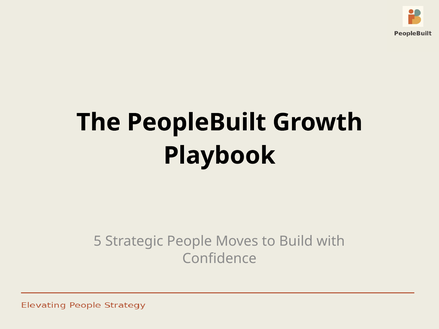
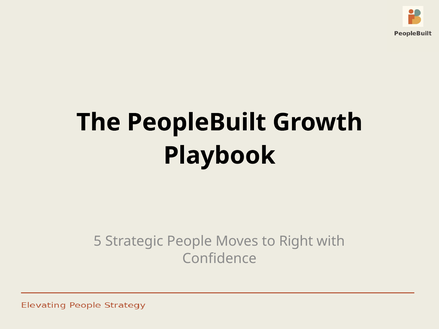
Build: Build -> Right
